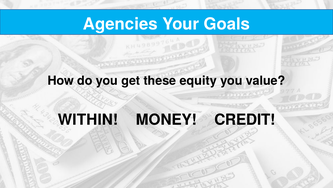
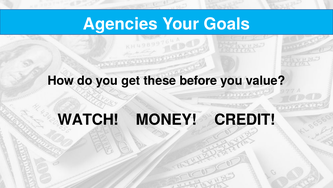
equity: equity -> before
WITHIN: WITHIN -> WATCH
